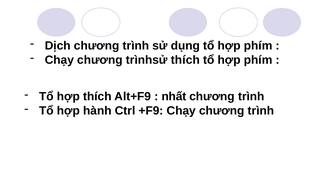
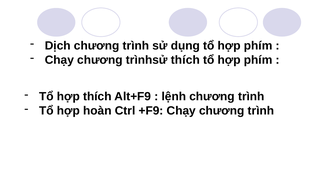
nhất: nhất -> lệnh
hành: hành -> hoàn
